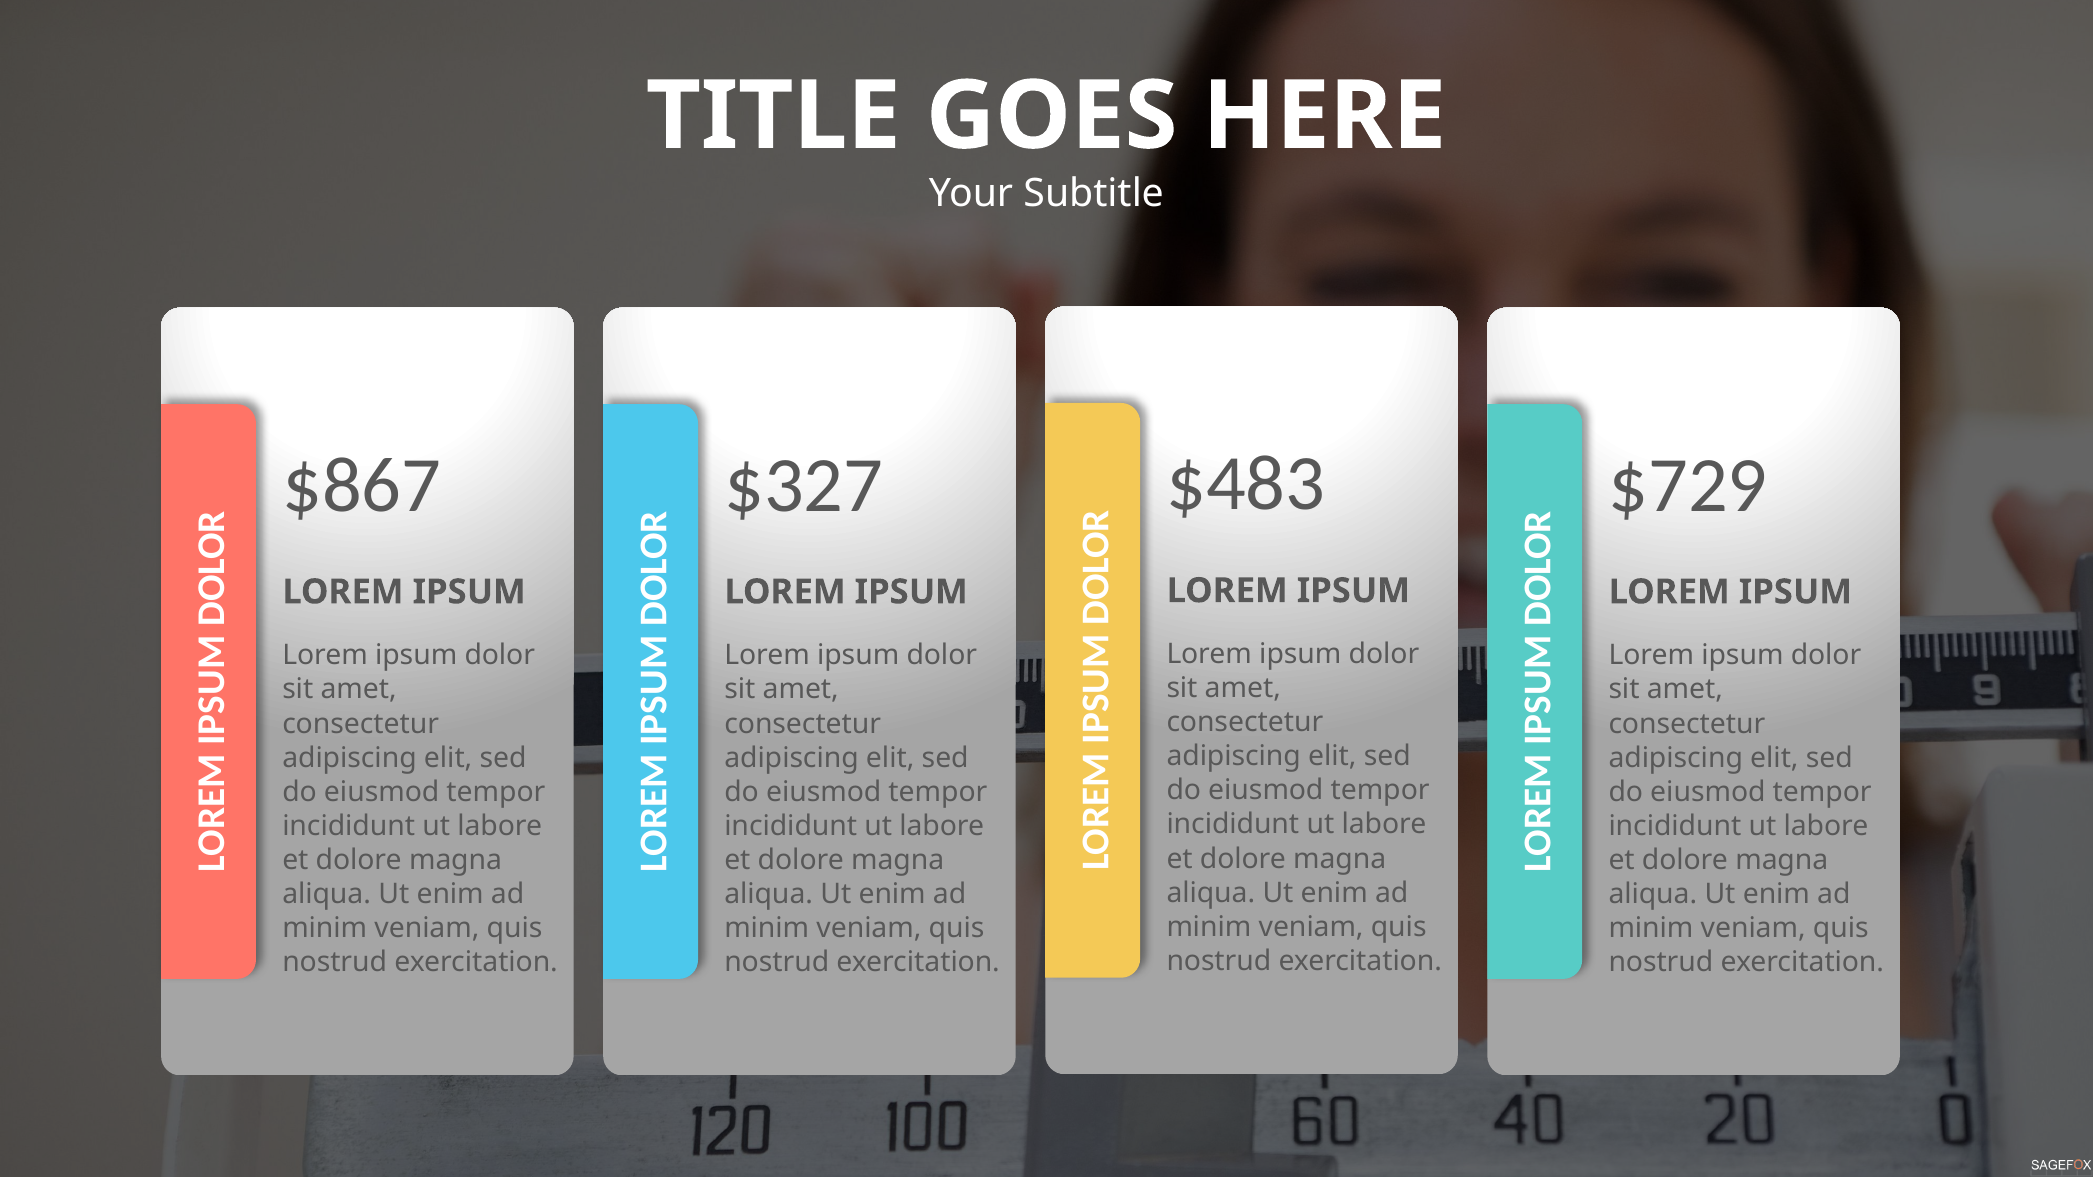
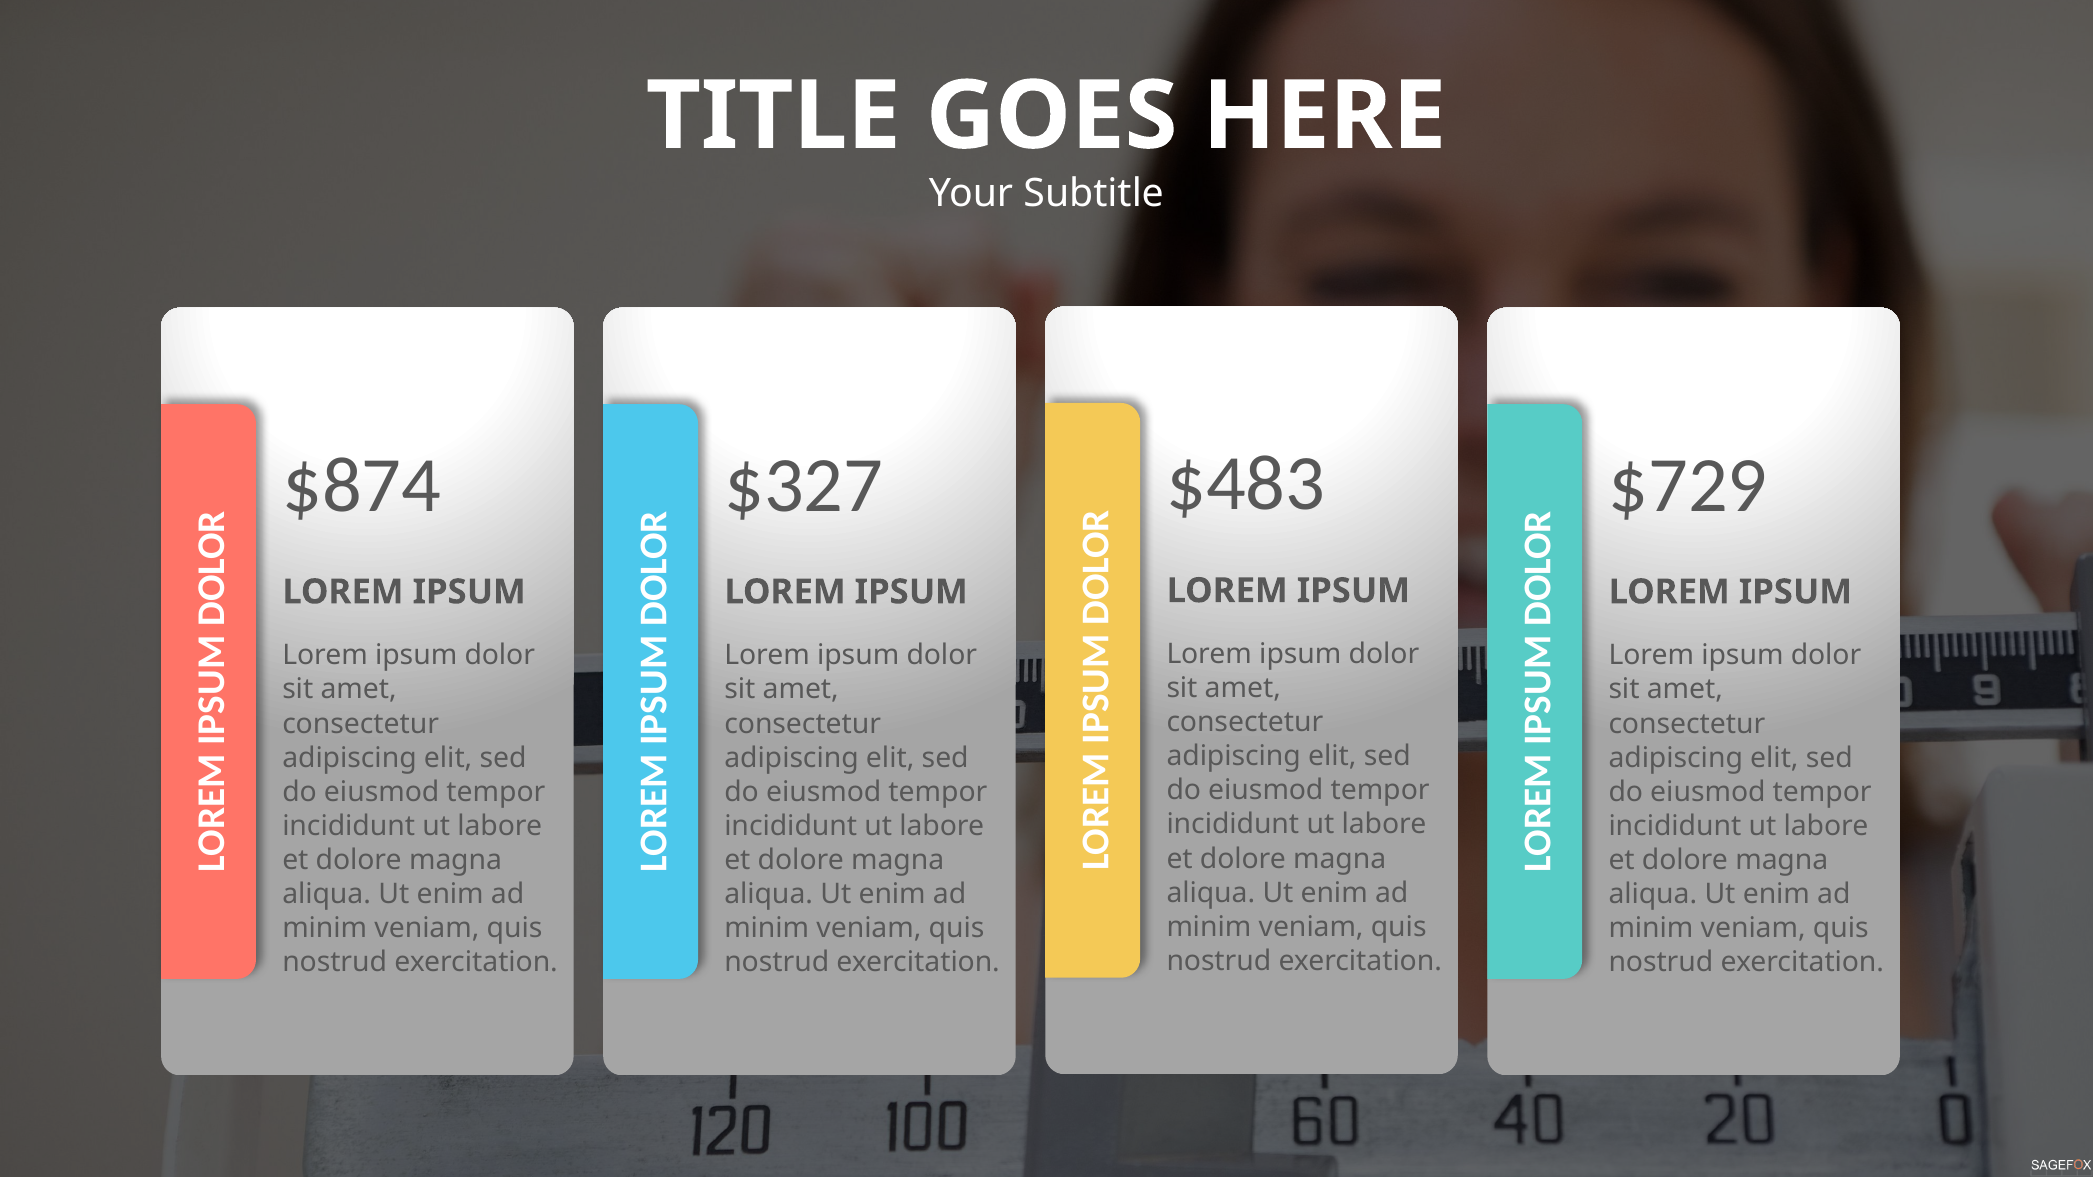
$867: $867 -> $874
